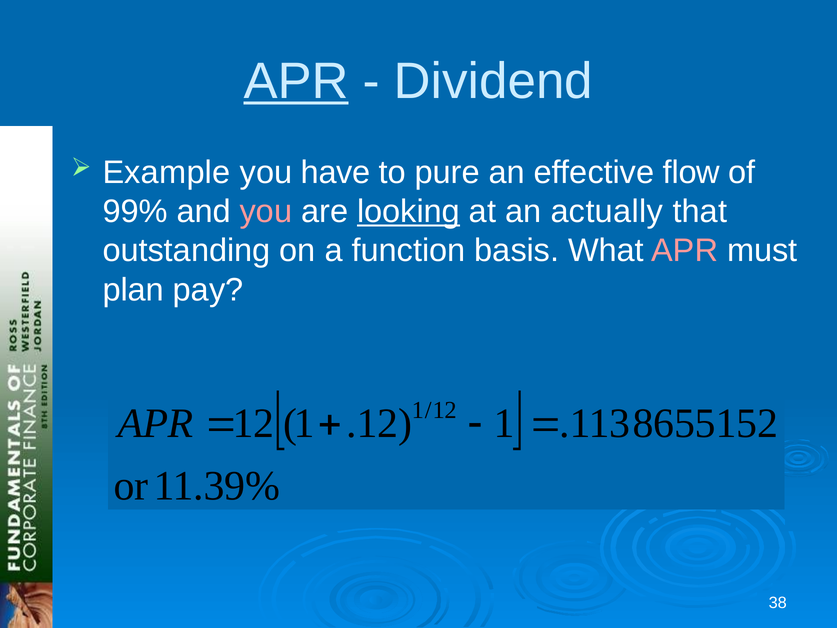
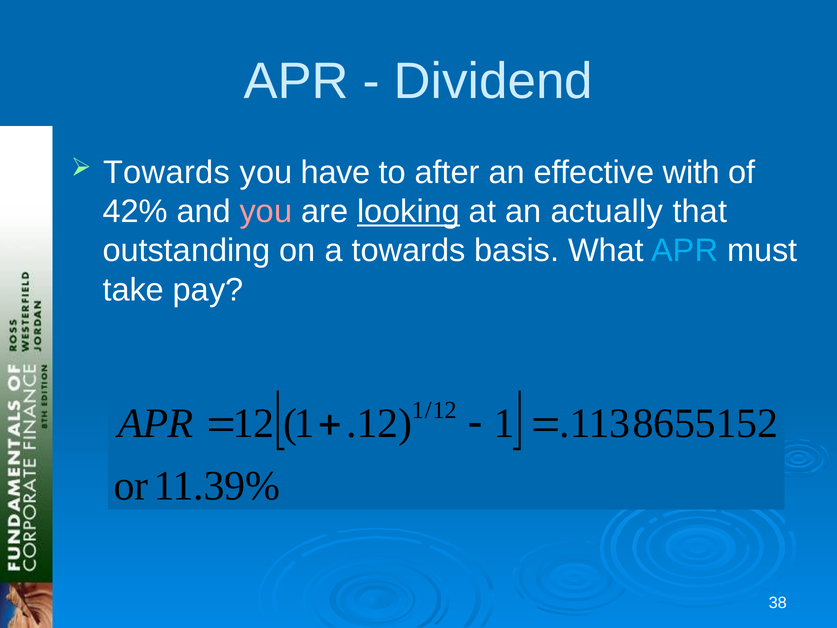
APR at (296, 81) underline: present -> none
Example at (167, 172): Example -> Towards
pure: pure -> after
flow: flow -> with
99%: 99% -> 42%
a function: function -> towards
APR at (685, 251) colour: pink -> light blue
plan: plan -> take
